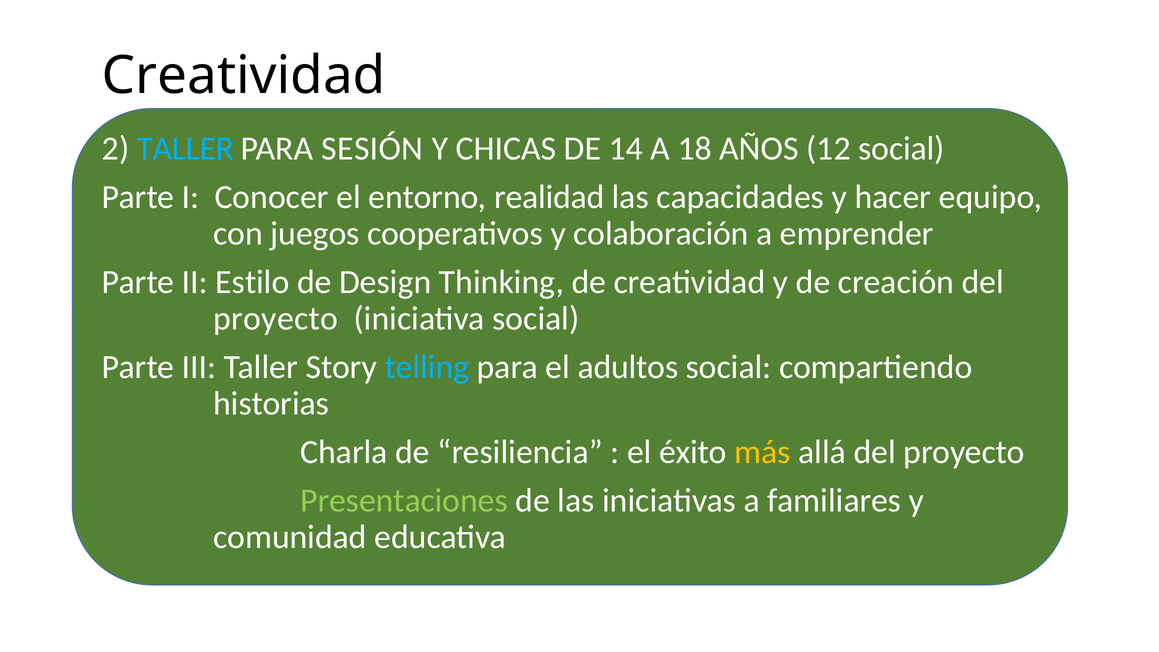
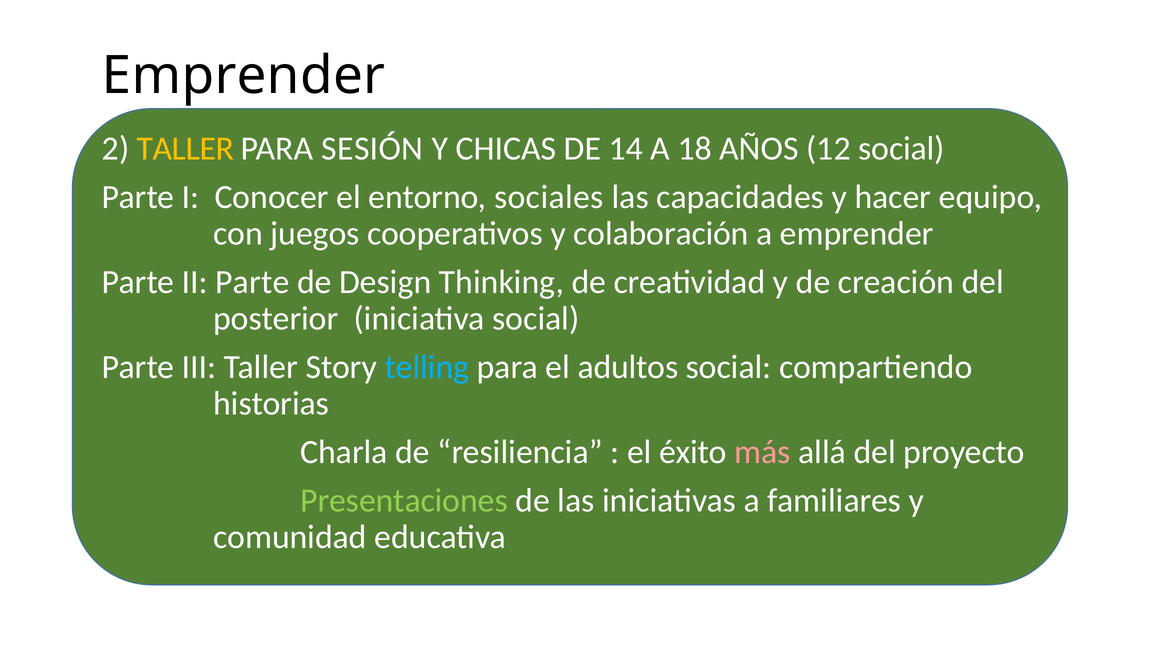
Creatividad at (244, 76): Creatividad -> Emprender
TALLER at (185, 149) colour: light blue -> yellow
realidad: realidad -> sociales
II Estilo: Estilo -> Parte
proyecto at (276, 319): proyecto -> posterior
más colour: yellow -> pink
